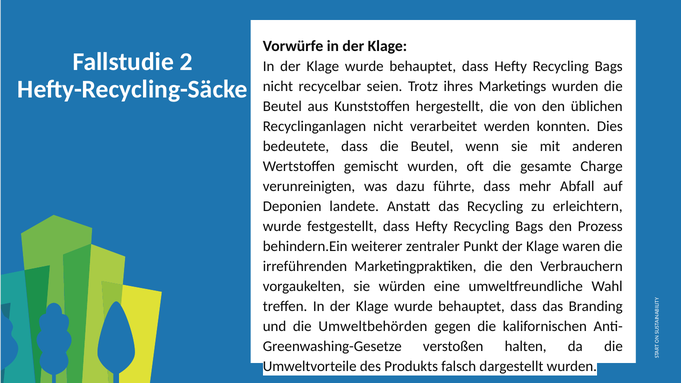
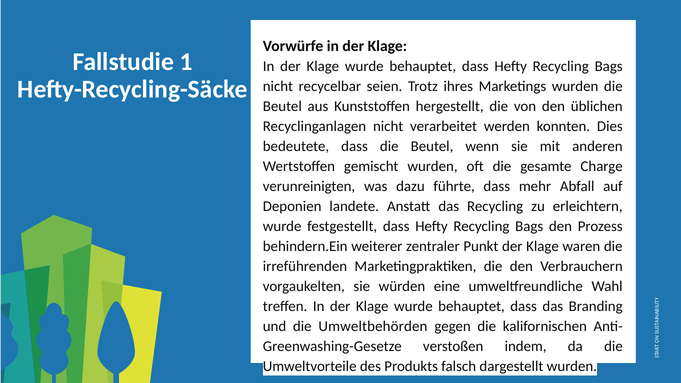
2: 2 -> 1
halten: halten -> indem
